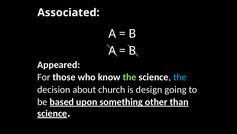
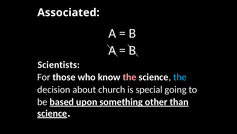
Appeared: Appeared -> Scientists
the at (130, 77) colour: light green -> pink
design: design -> special
